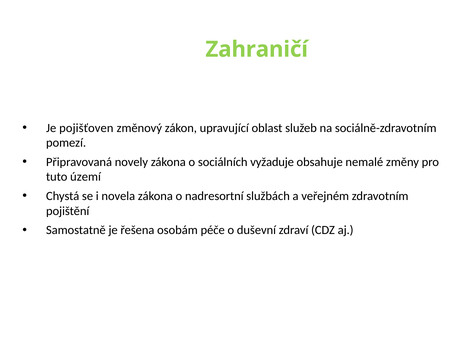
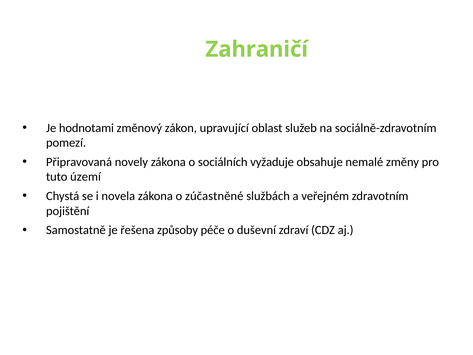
pojišťoven: pojišťoven -> hodnotami
nadresortní: nadresortní -> zúčastněné
osobám: osobám -> způsoby
